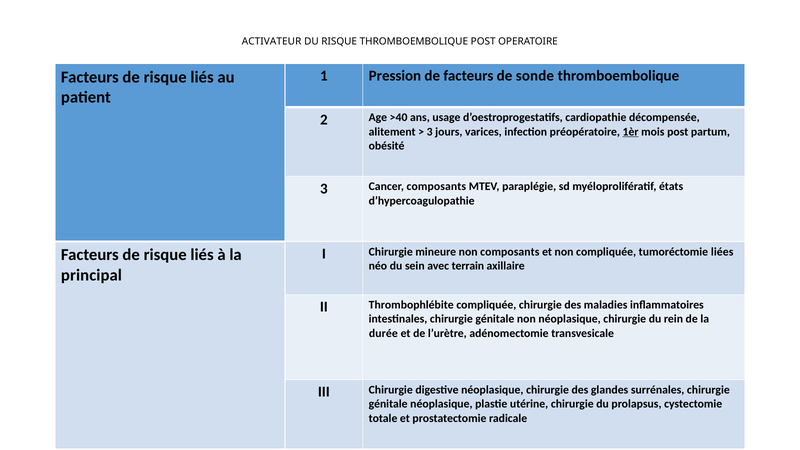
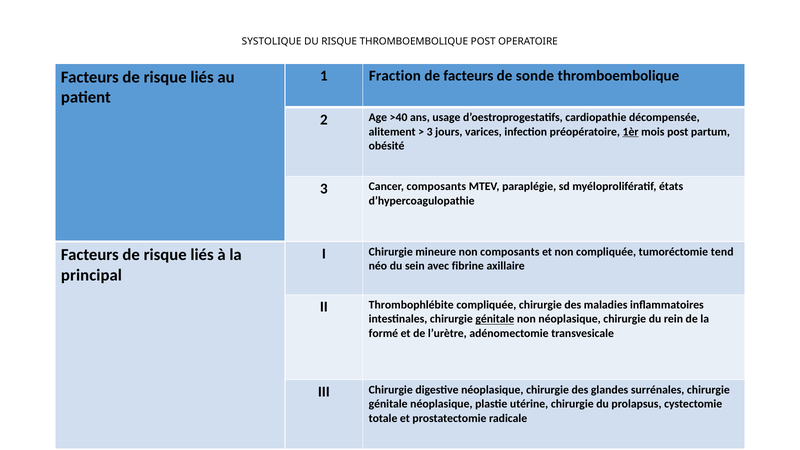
ACTIVATEUR: ACTIVATEUR -> SYSTOLIQUE
Pression: Pression -> Fraction
liées: liées -> tend
terrain: terrain -> fibrine
génitale at (495, 319) underline: none -> present
durée: durée -> formé
